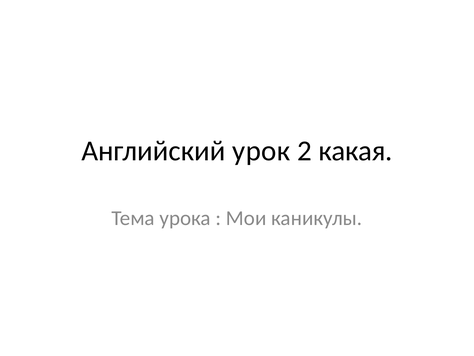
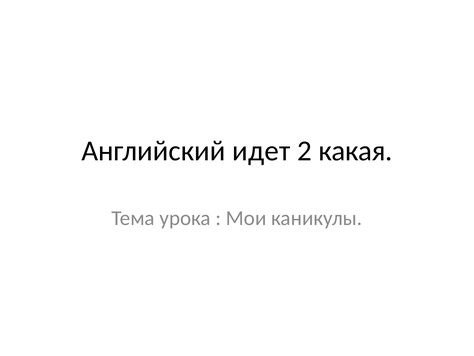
урок: урок -> идет
